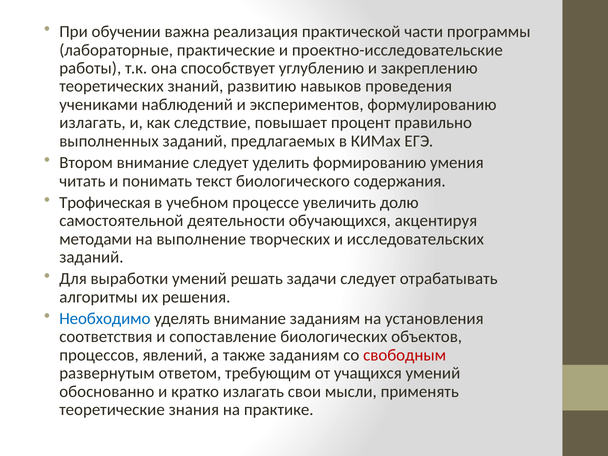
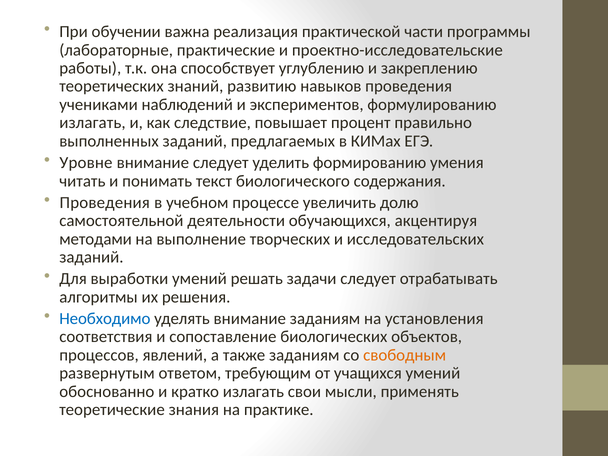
Втором: Втором -> Уровне
Трофическая at (105, 203): Трофическая -> Проведения
свободным colour: red -> orange
